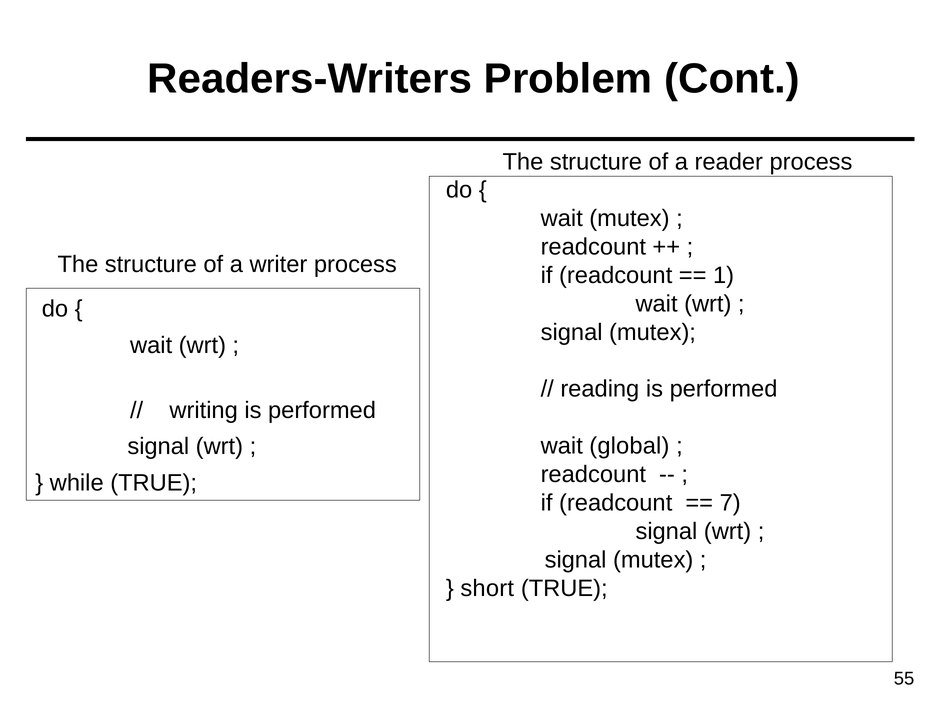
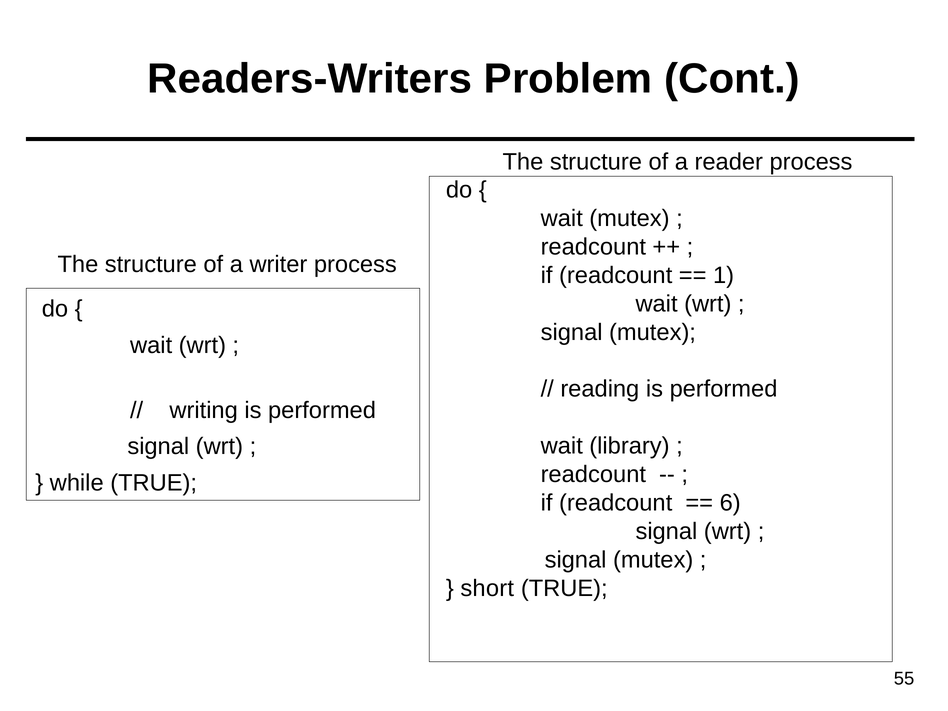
global: global -> library
7: 7 -> 6
